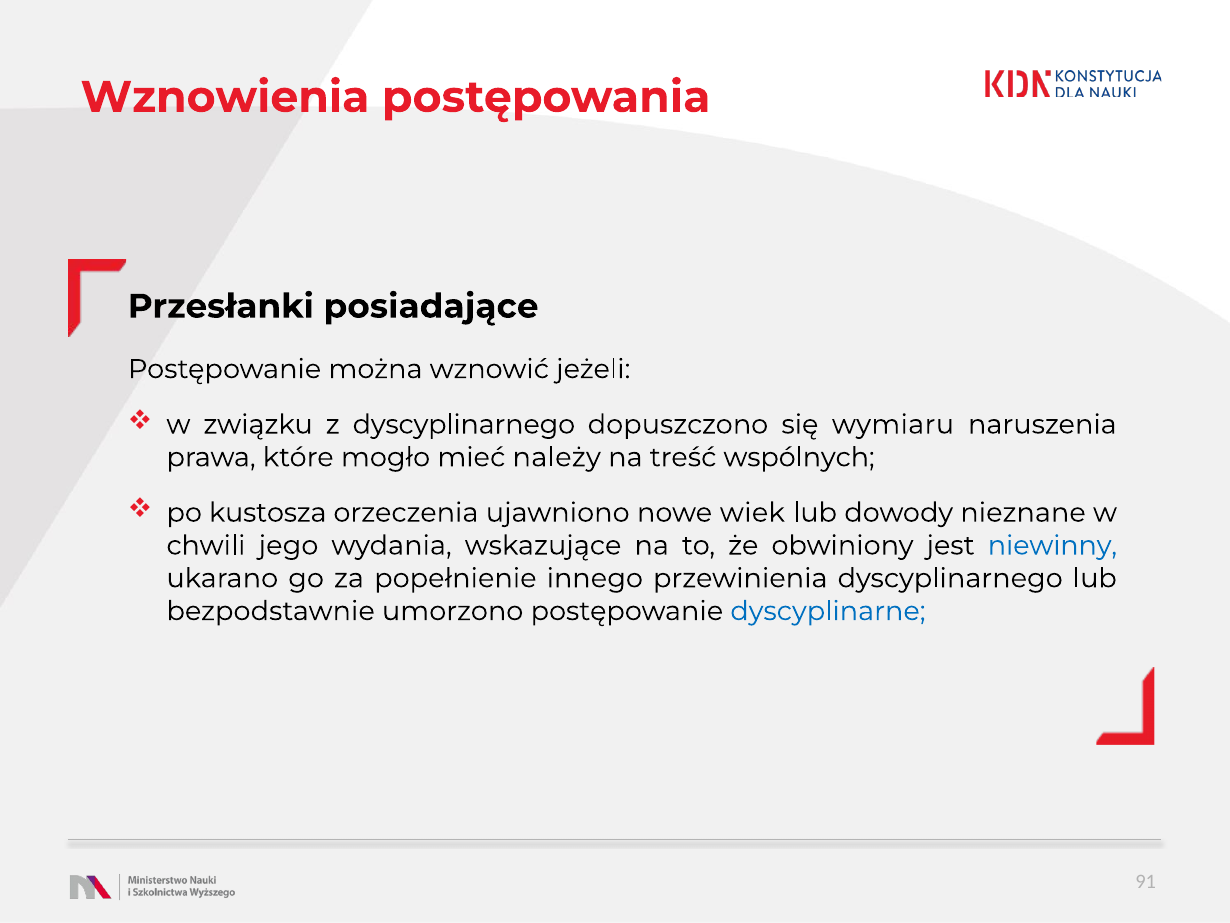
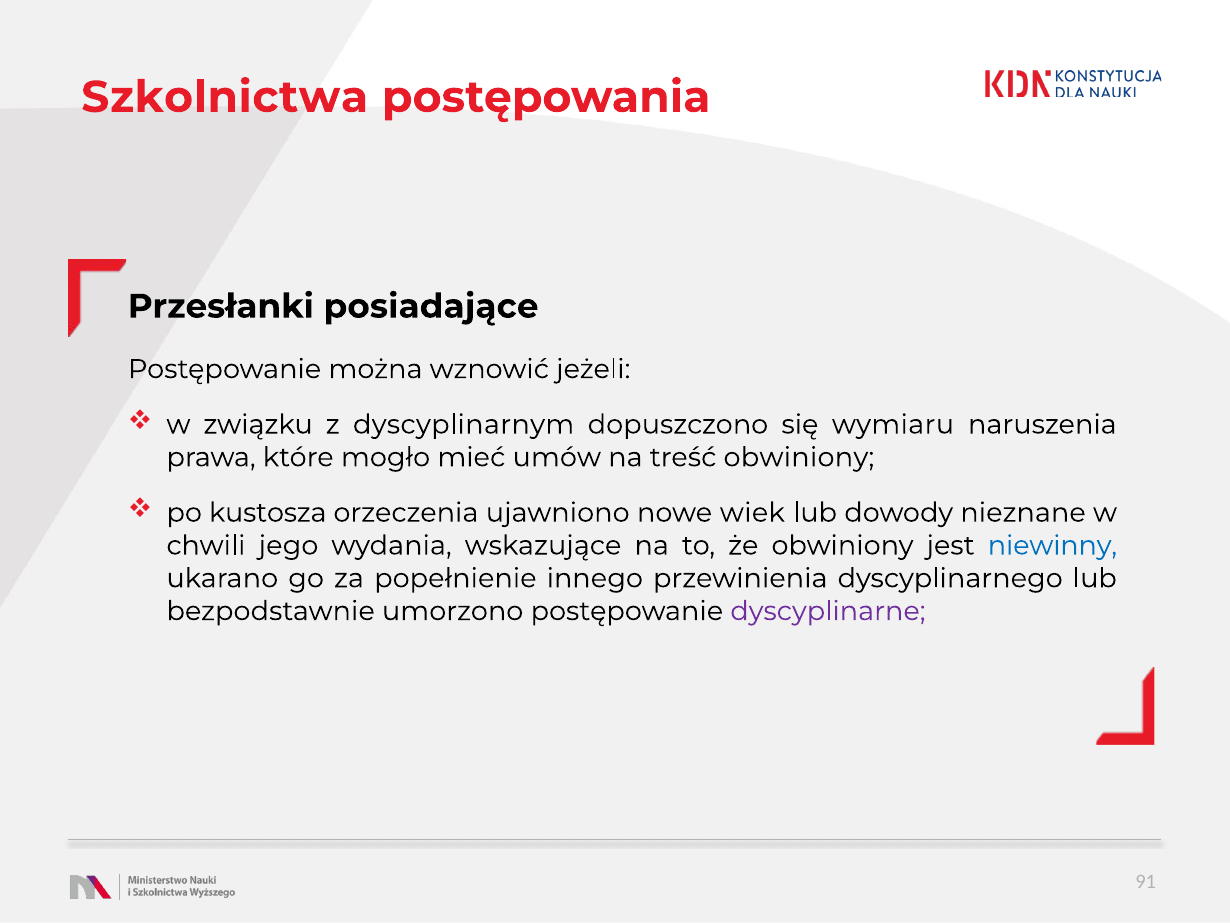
Wznowienia: Wznowienia -> Szkolnictwa
z dyscyplinarnego: dyscyplinarnego -> dyscyplinarnym
należy: należy -> umów
treść wspólnych: wspólnych -> obwiniony
dyscyplinarne colour: blue -> purple
